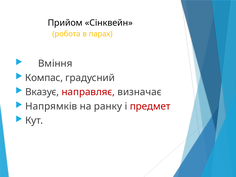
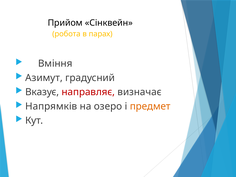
Компас: Компас -> Азимут
ранку: ранку -> озеро
предмет colour: red -> orange
